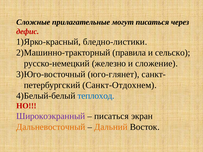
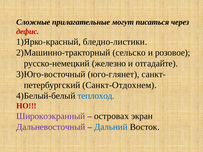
правила: правила -> сельско
сельско: сельско -> розовое
сложение: сложение -> отгадайте
писаться at (111, 116): писаться -> островах
Дальневосточный colour: orange -> purple
Дальний colour: orange -> blue
